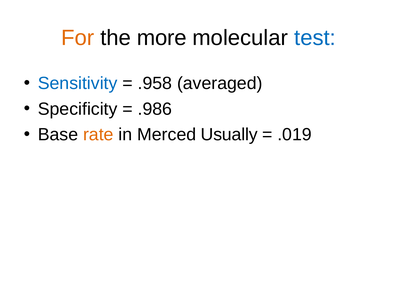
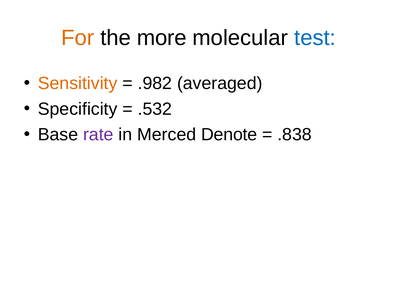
Sensitivity colour: blue -> orange
.958: .958 -> .982
.986: .986 -> .532
rate colour: orange -> purple
Usually: Usually -> Denote
.019: .019 -> .838
